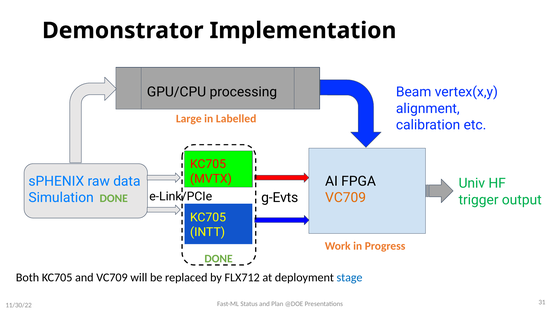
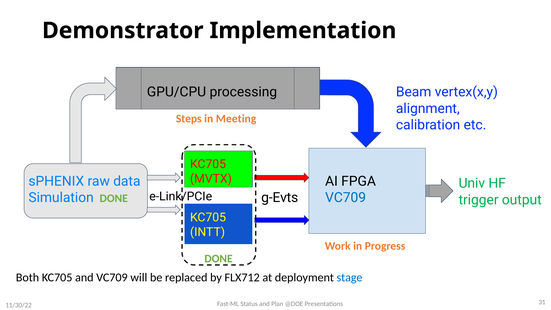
Large: Large -> Steps
Labelled: Labelled -> Meeting
VC709 at (346, 198) colour: orange -> blue
